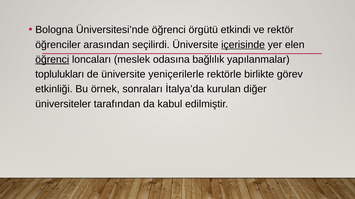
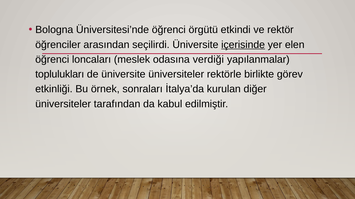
öğrenci at (52, 60) underline: present -> none
bağlılık: bağlılık -> verdiği
üniversite yeniçerilerle: yeniçerilerle -> üniversiteler
